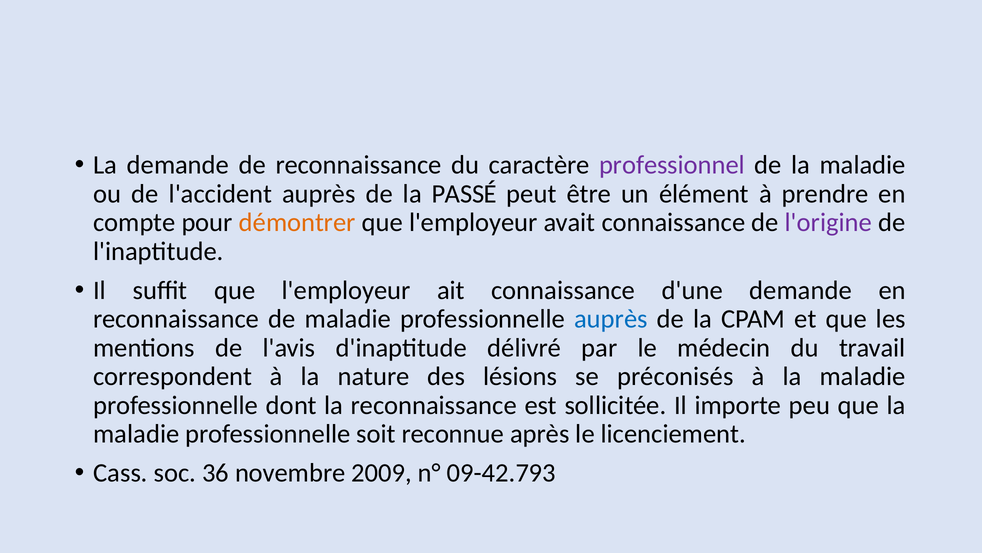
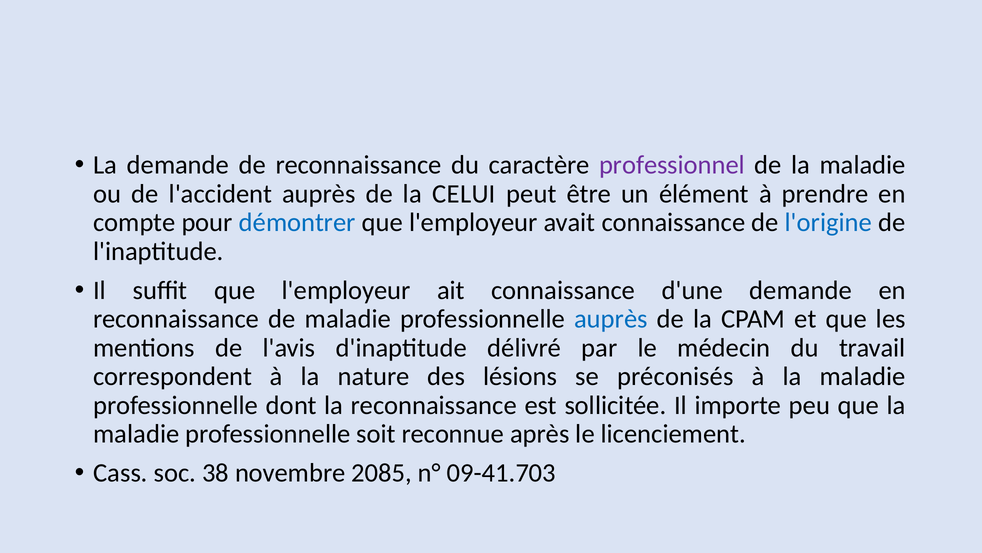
PASSÉ: PASSÉ -> CELUI
démontrer colour: orange -> blue
l'origine colour: purple -> blue
36: 36 -> 38
2009: 2009 -> 2085
09-42.793: 09-42.793 -> 09-41.703
